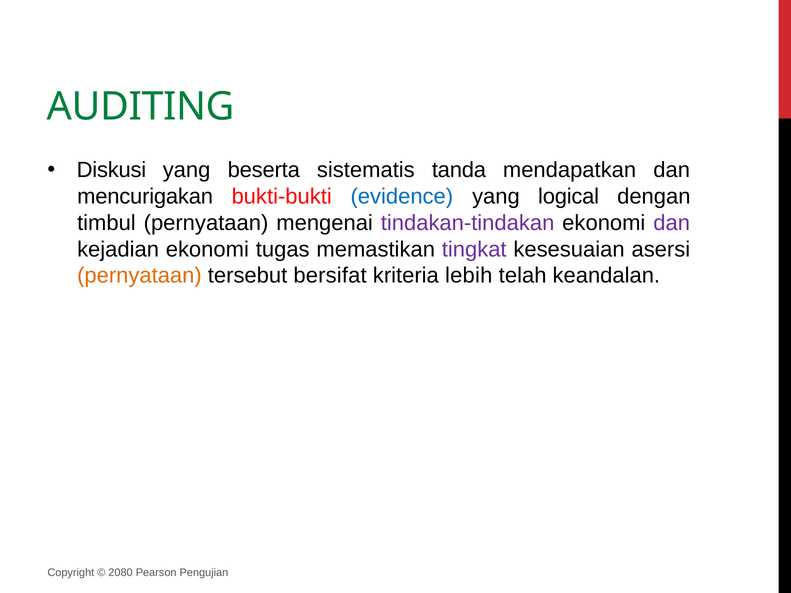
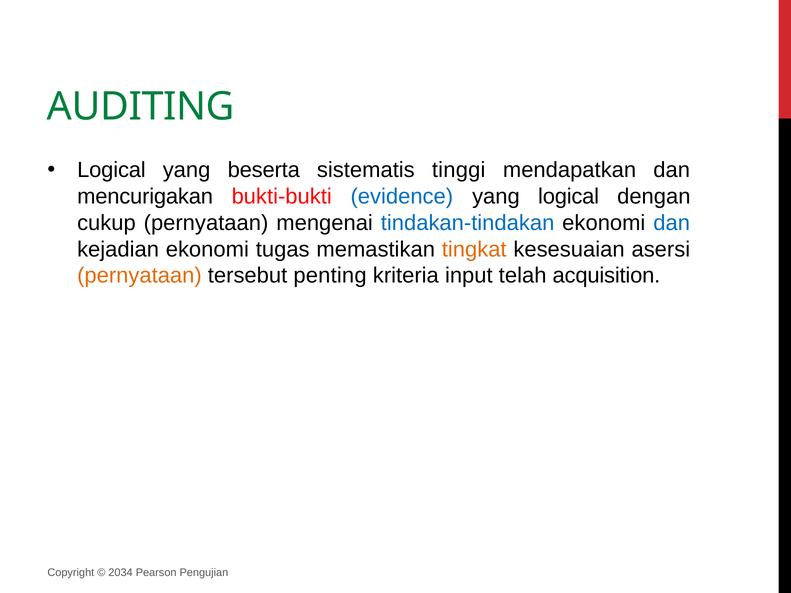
Diskusi at (111, 170): Diskusi -> Logical
tanda: tanda -> tinggi
timbul: timbul -> cukup
tindakan-tindakan colour: purple -> blue
dan at (672, 223) colour: purple -> blue
tingkat colour: purple -> orange
bersifat: bersifat -> penting
lebih: lebih -> input
keandalan: keandalan -> acquisition
2080: 2080 -> 2034
